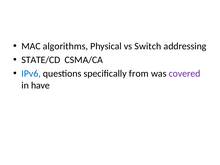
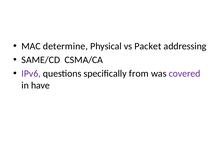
algorithms: algorithms -> determine
Switch: Switch -> Packet
STATE/CD: STATE/CD -> SAME/CD
IPv6 colour: blue -> purple
